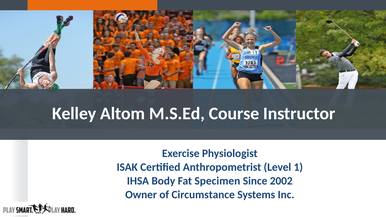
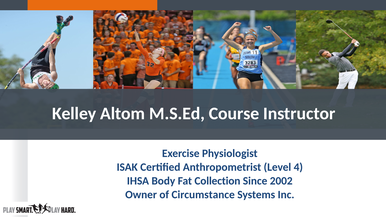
1: 1 -> 4
Specimen: Specimen -> Collection
